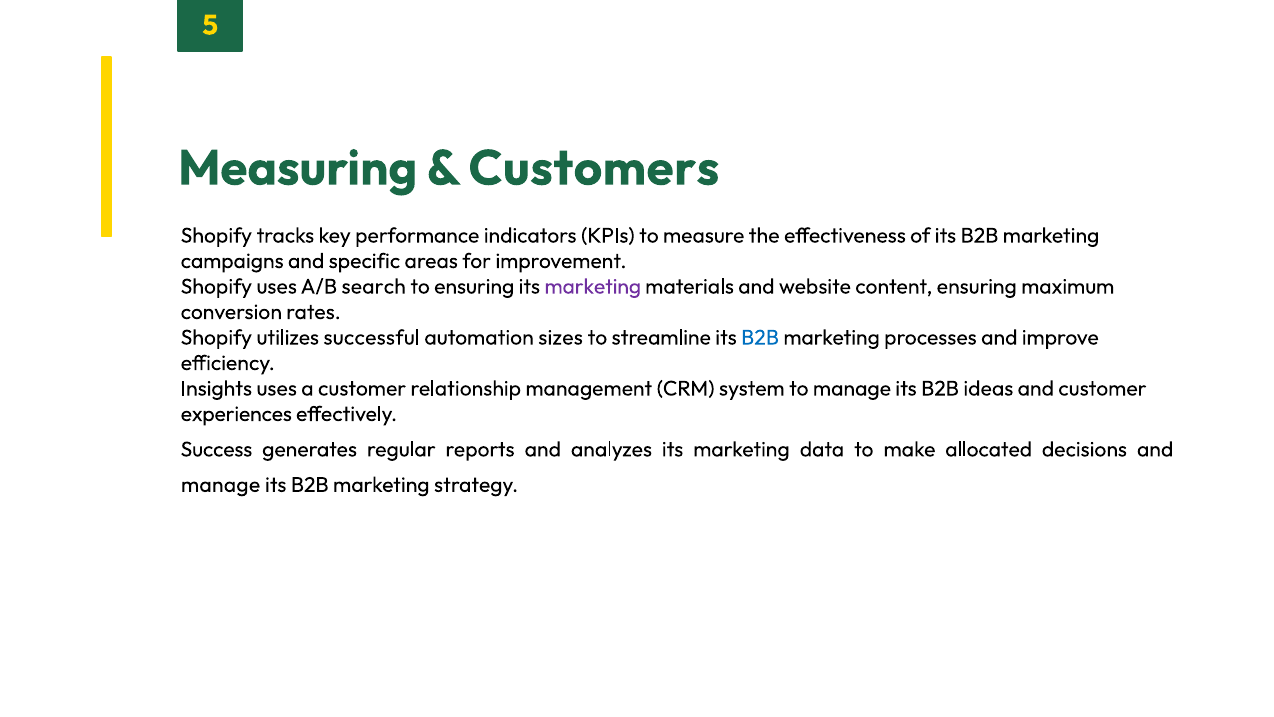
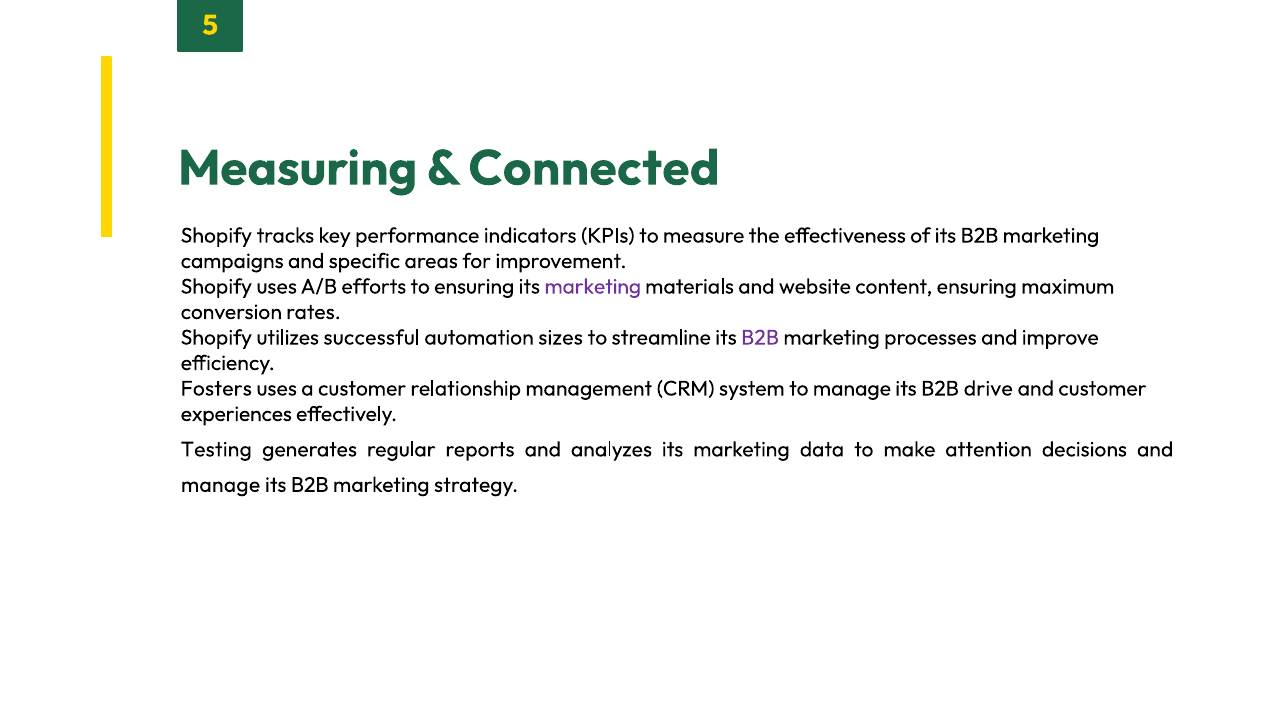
Customers: Customers -> Connected
search: search -> efforts
B2B at (760, 337) colour: blue -> purple
Insights: Insights -> Fosters
ideas: ideas -> drive
Success: Success -> Testing
allocated: allocated -> attention
